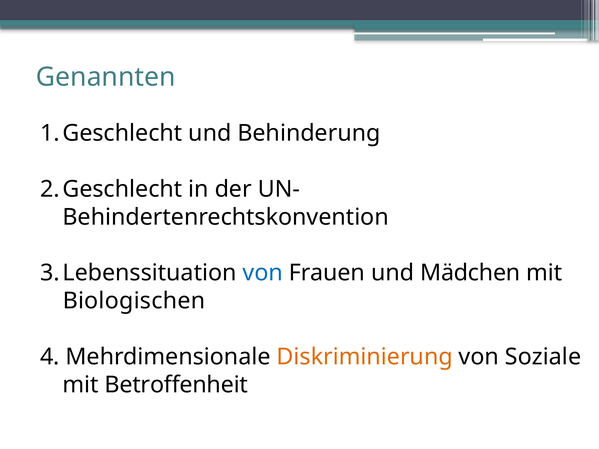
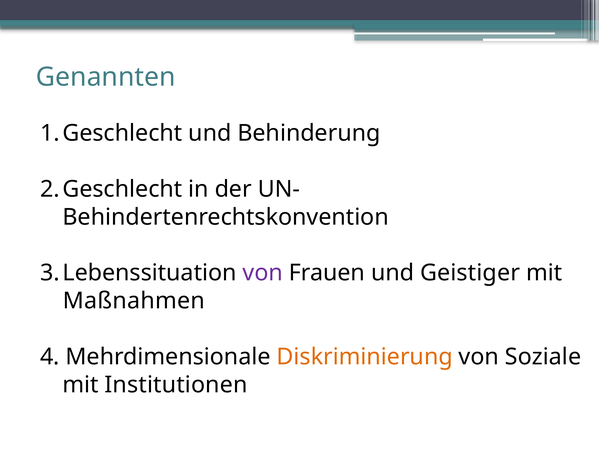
von at (263, 273) colour: blue -> purple
Mädchen: Mädchen -> Geistiger
Biologischen: Biologischen -> Maßnahmen
Betroffenheit: Betroffenheit -> Institutionen
